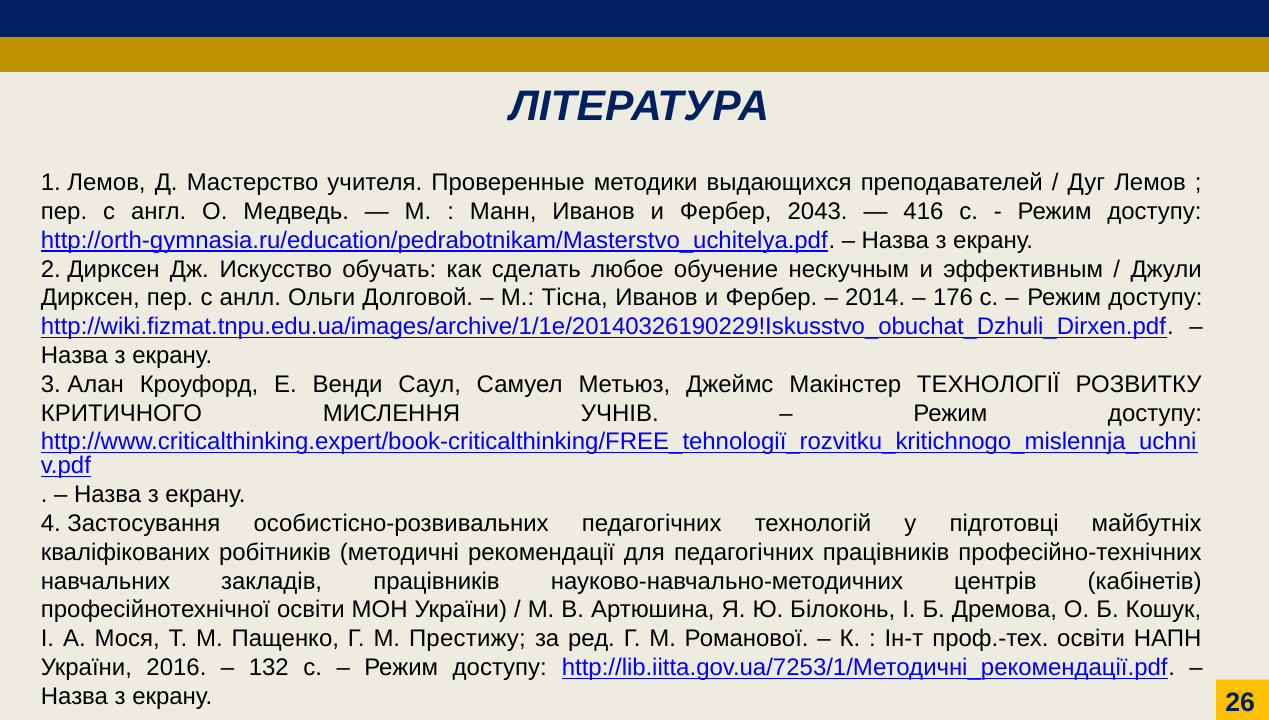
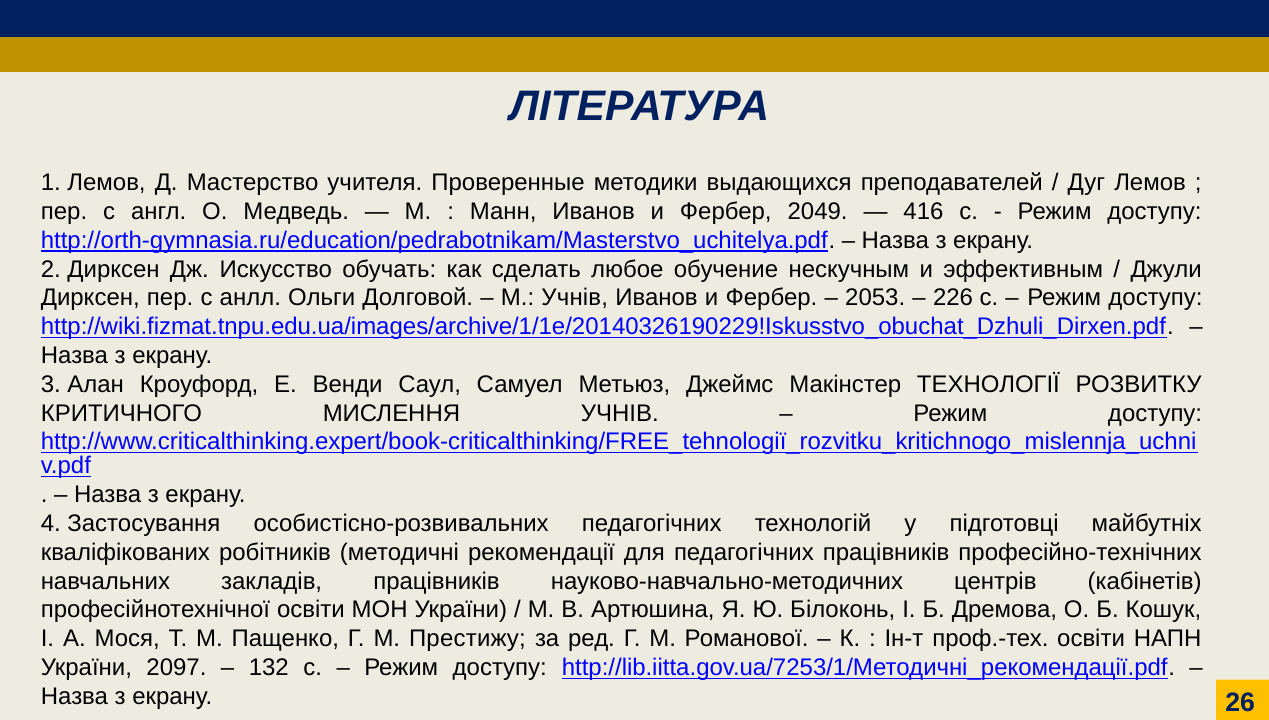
2043: 2043 -> 2049
М Тісна: Тісна -> Учнів
2014: 2014 -> 2053
176: 176 -> 226
2016: 2016 -> 2097
